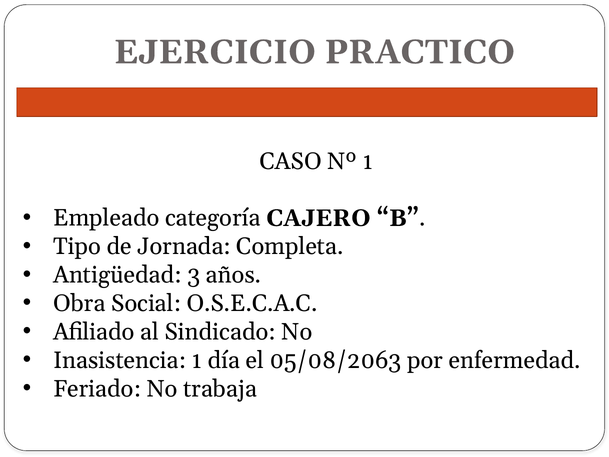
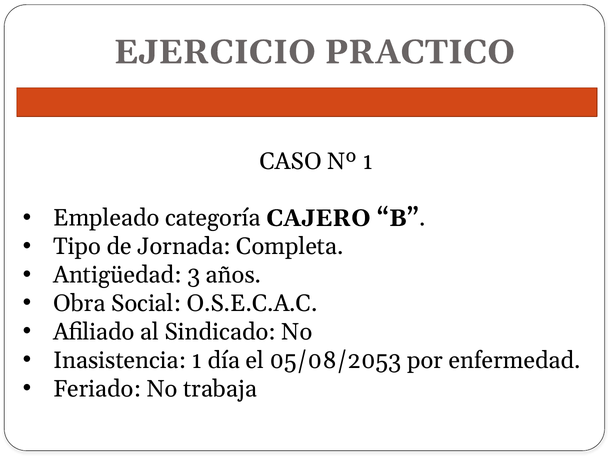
05/08/2063: 05/08/2063 -> 05/08/2053
